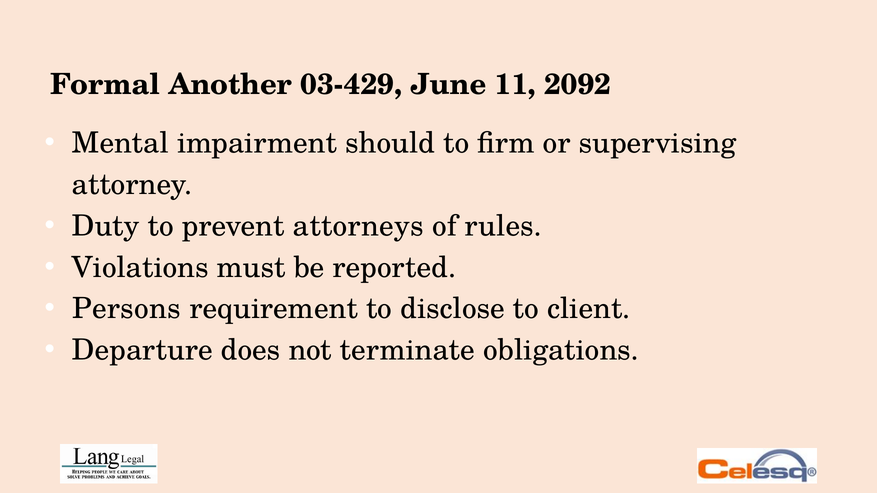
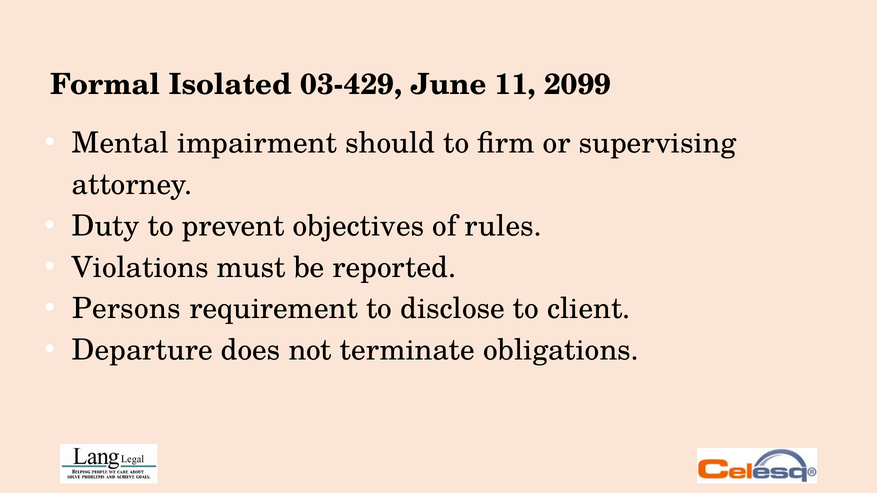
Another: Another -> Isolated
2092: 2092 -> 2099
attorneys: attorneys -> objectives
